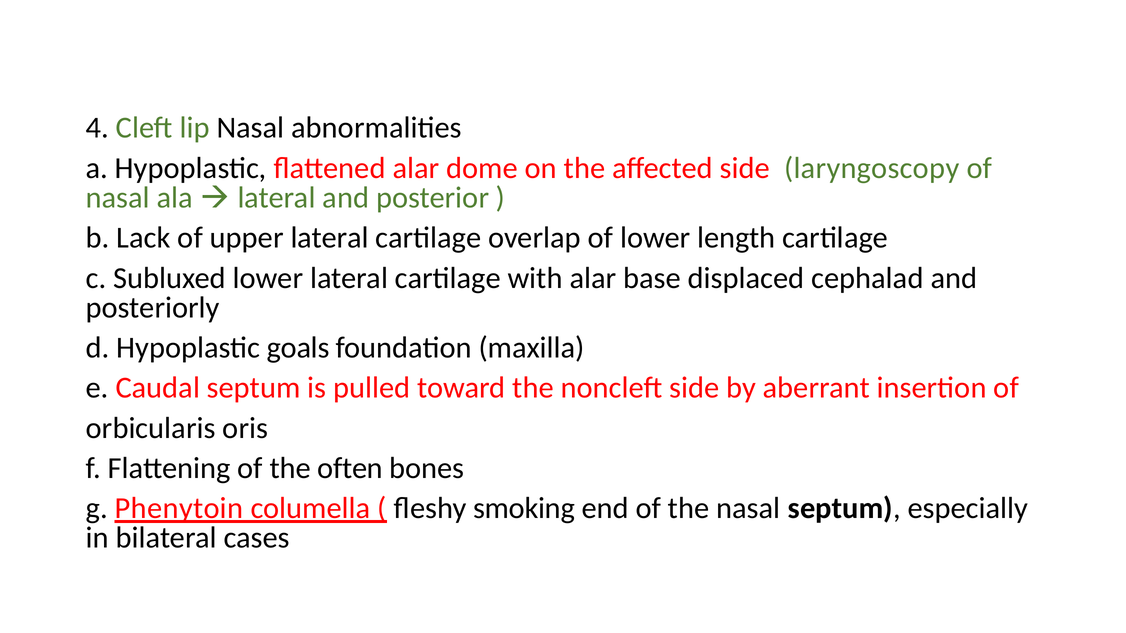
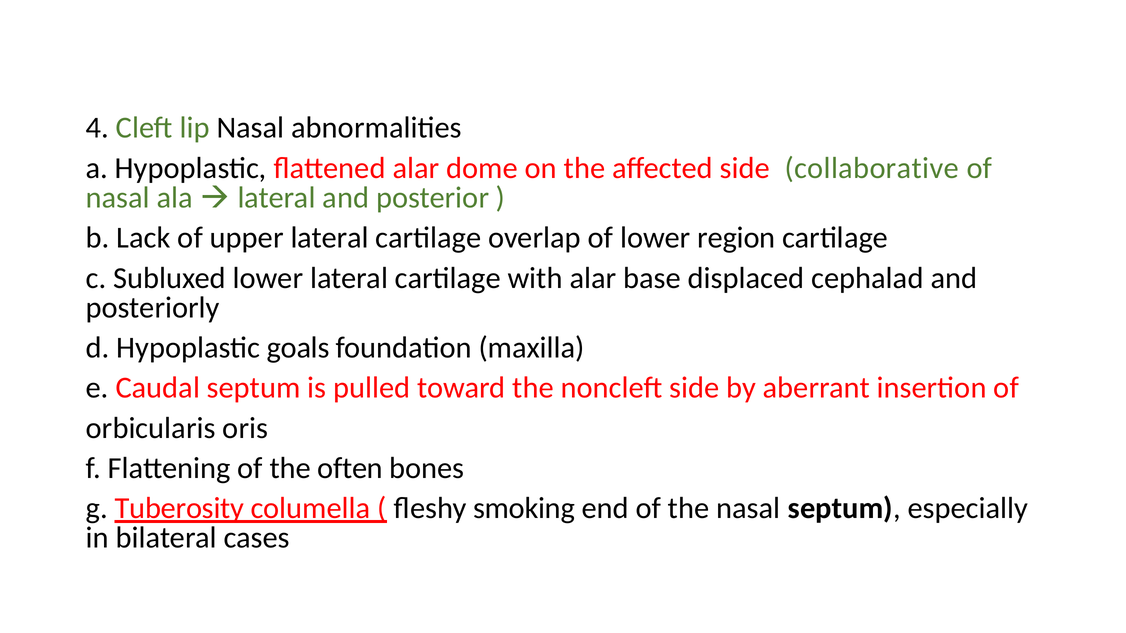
laryngoscopy: laryngoscopy -> collaborative
length: length -> region
Phenytoin: Phenytoin -> Tuberosity
